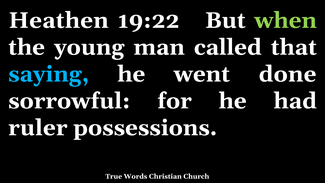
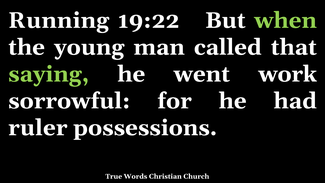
Heathen: Heathen -> Running
saying colour: light blue -> light green
done: done -> work
